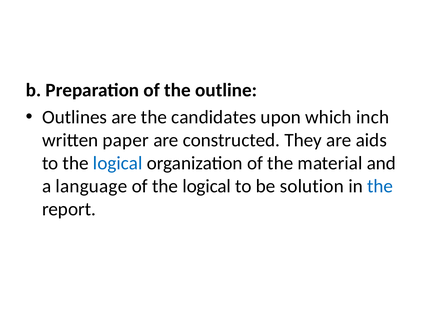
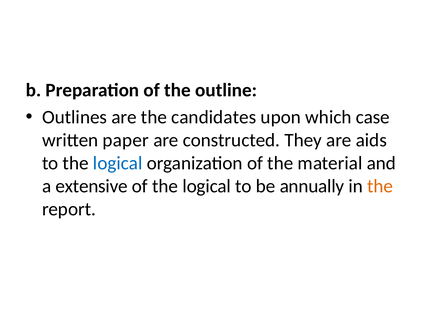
inch: inch -> case
language: language -> extensive
solution: solution -> annually
the at (380, 186) colour: blue -> orange
